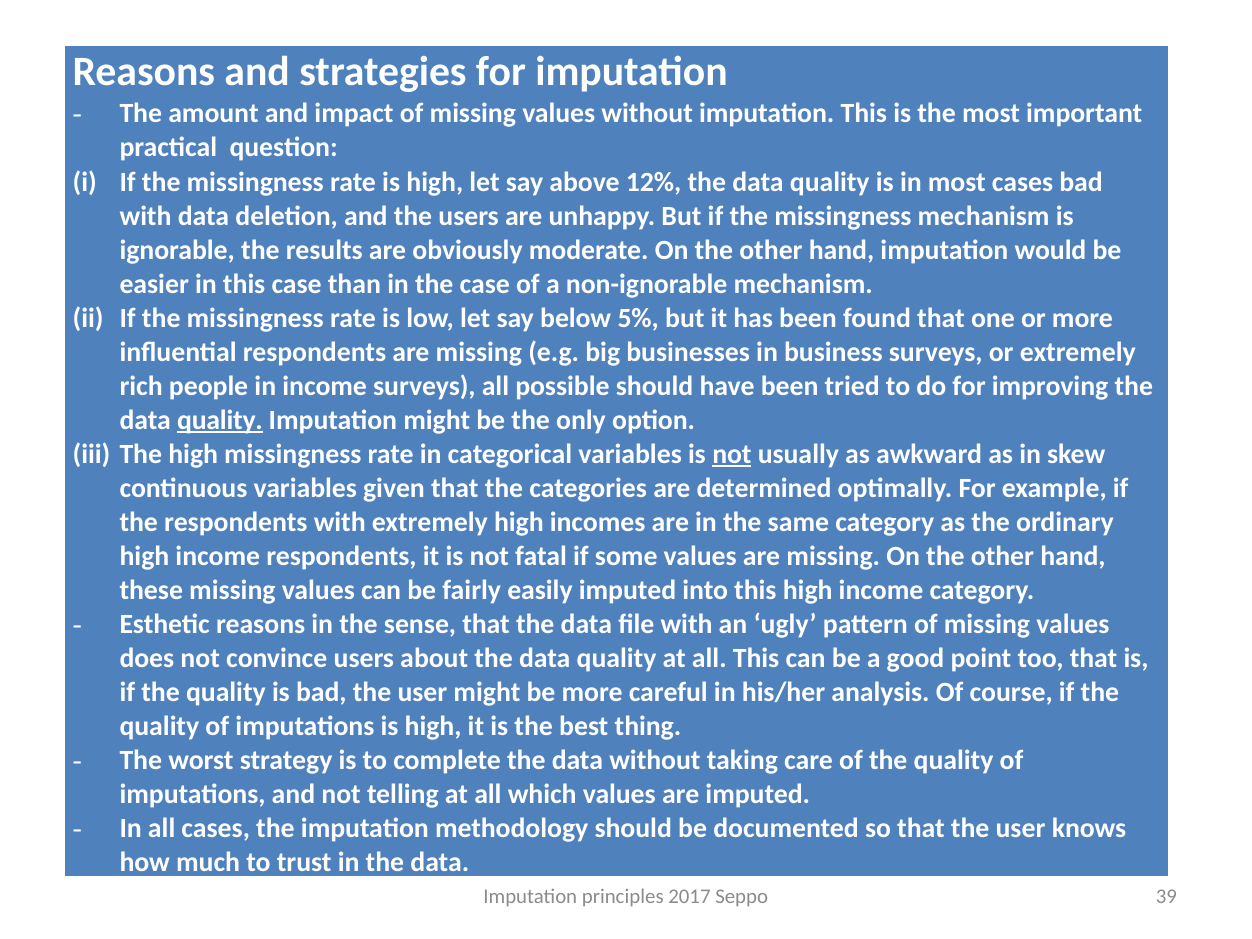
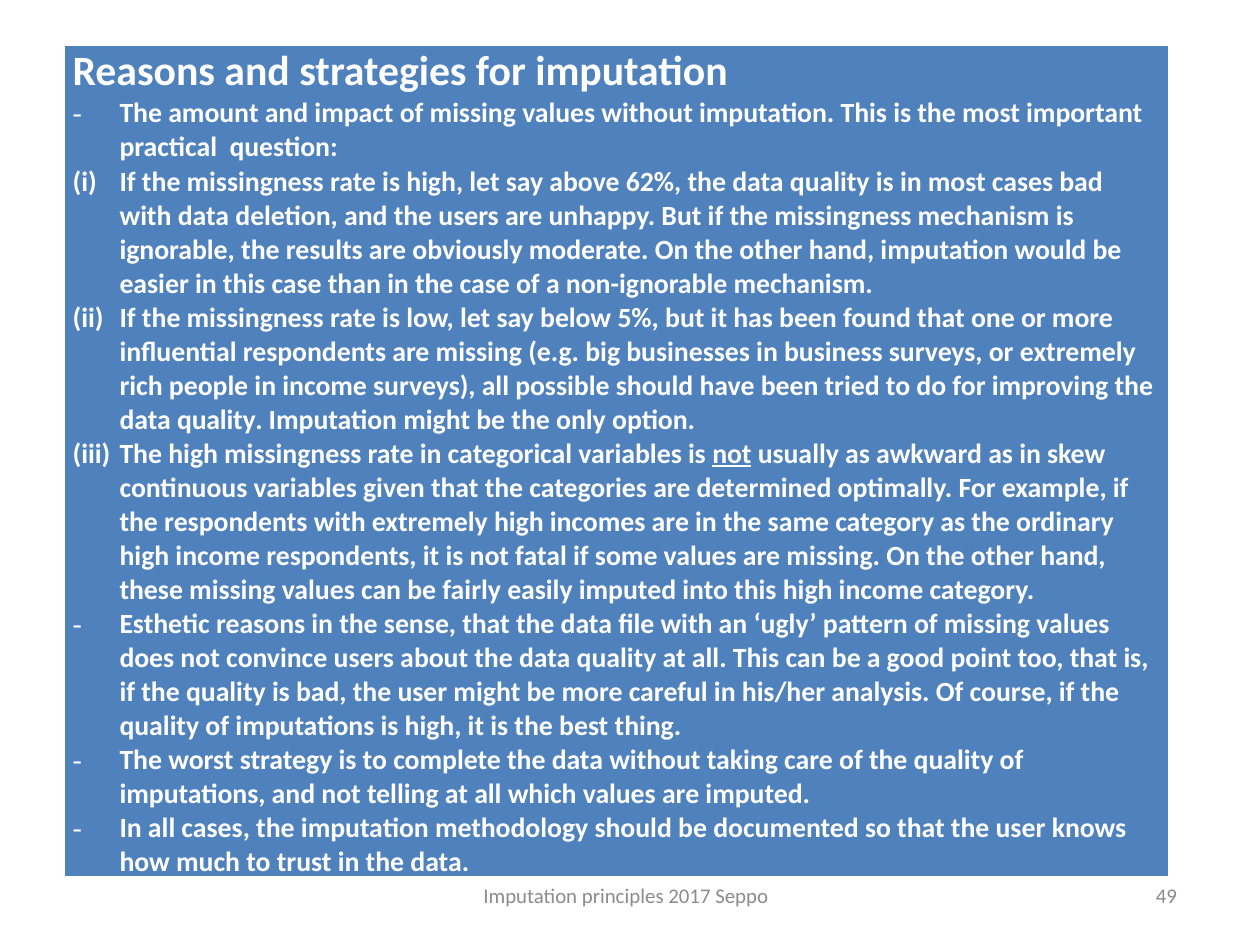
12%: 12% -> 62%
quality at (220, 420) underline: present -> none
39: 39 -> 49
